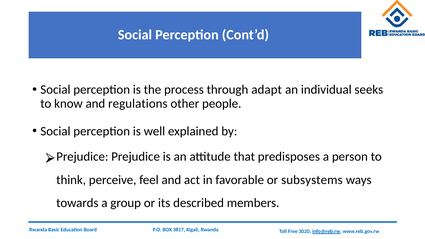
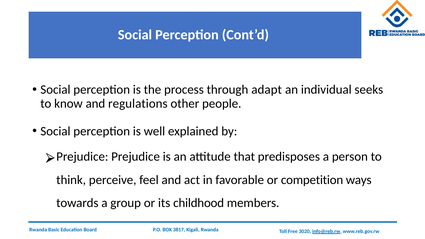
subsystems: subsystems -> competition
described: described -> childhood
